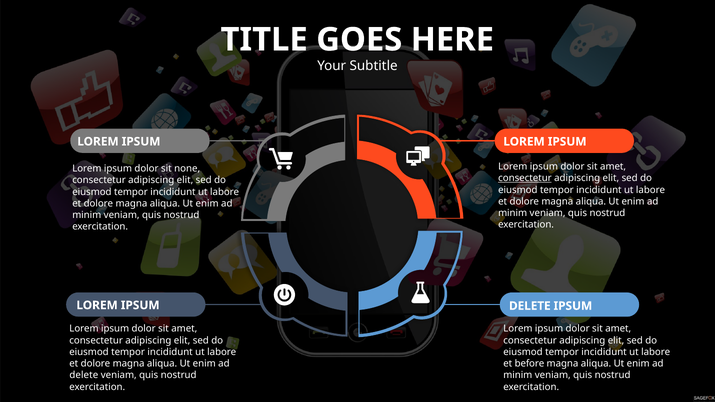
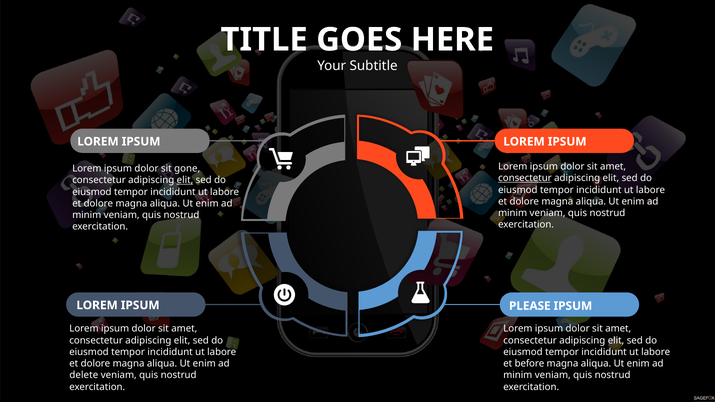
none: none -> gone
elit at (185, 180) underline: none -> present
DELETE at (530, 306): DELETE -> PLEASE
